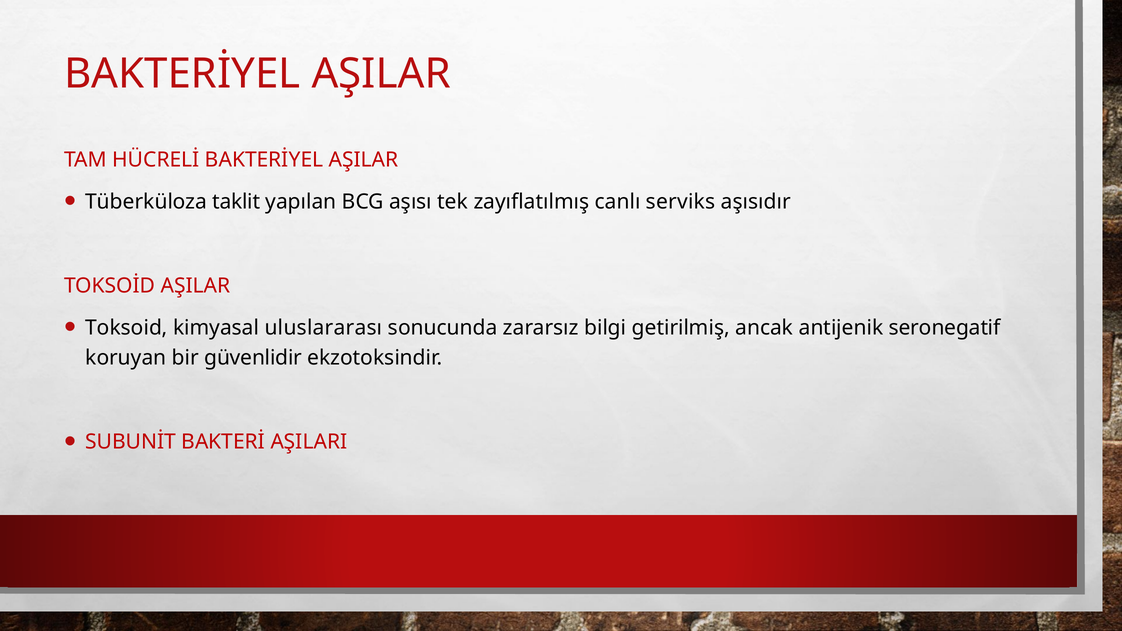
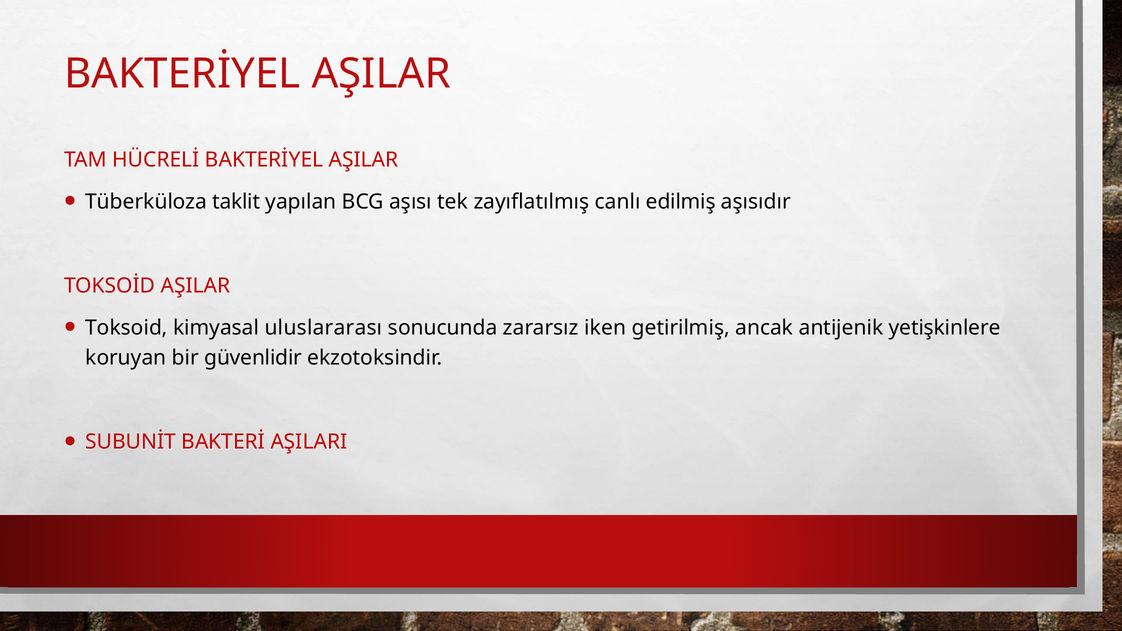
serviks: serviks -> edilmiş
bilgi: bilgi -> iken
seronegatif: seronegatif -> yetişkinlere
